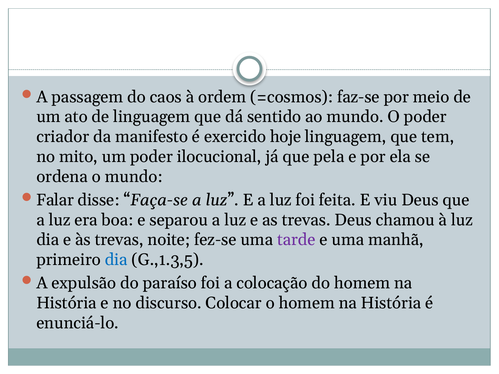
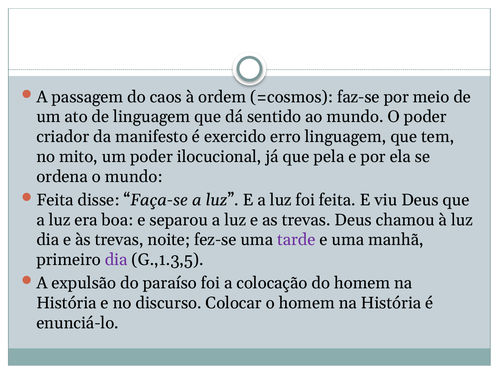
hoje: hoje -> erro
Falar at (55, 200): Falar -> Feita
dia at (116, 260) colour: blue -> purple
